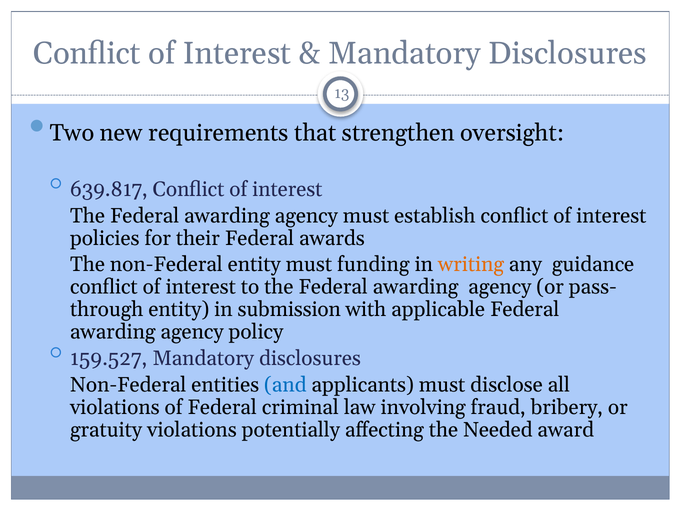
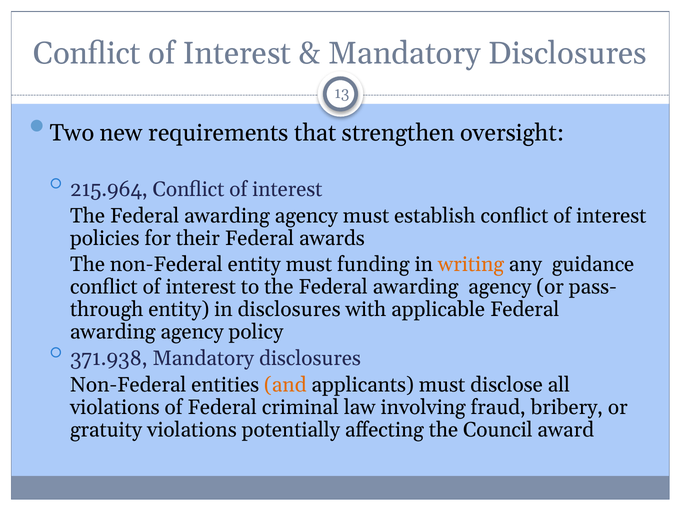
639.817: 639.817 -> 215.964
in submission: submission -> disclosures
159.527: 159.527 -> 371.938
and colour: blue -> orange
Needed: Needed -> Council
